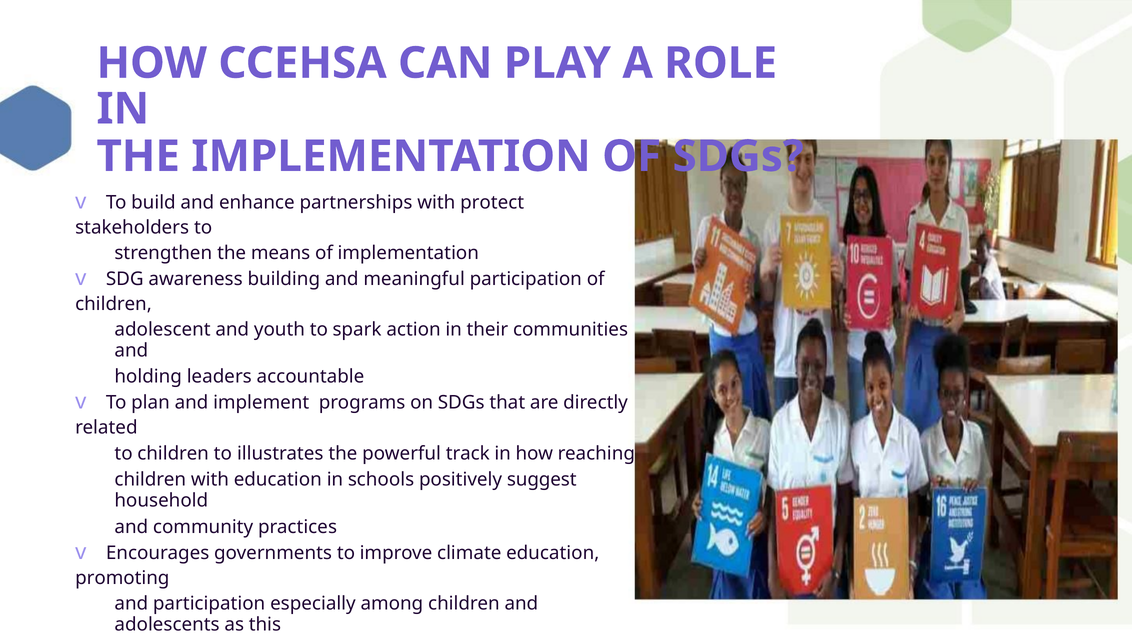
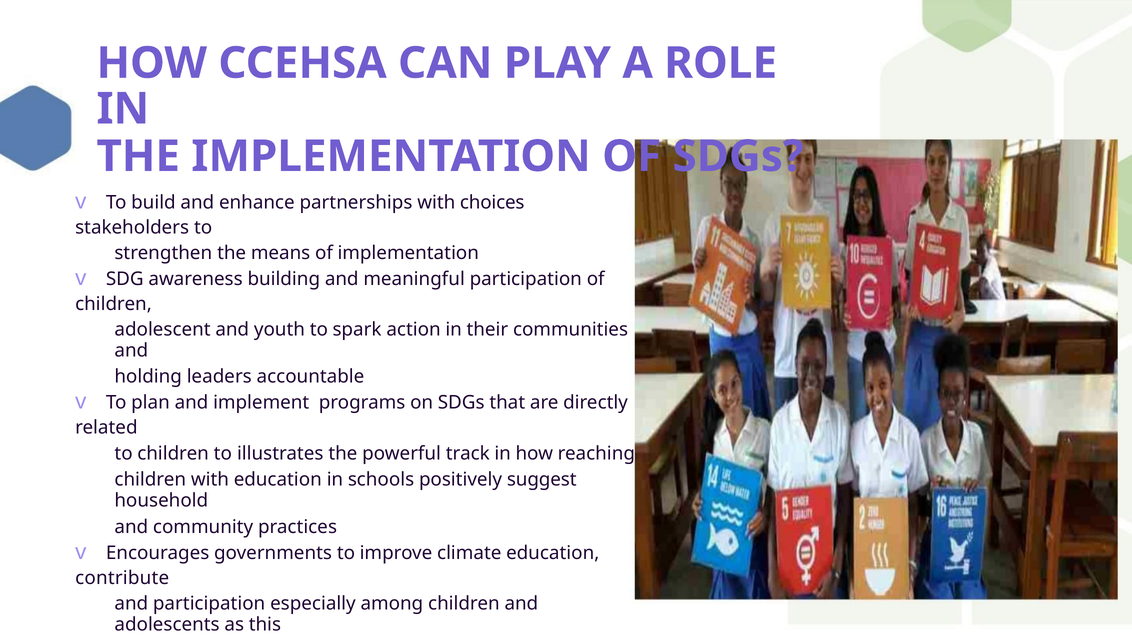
with protect: protect -> choices
promoting: promoting -> contribute
